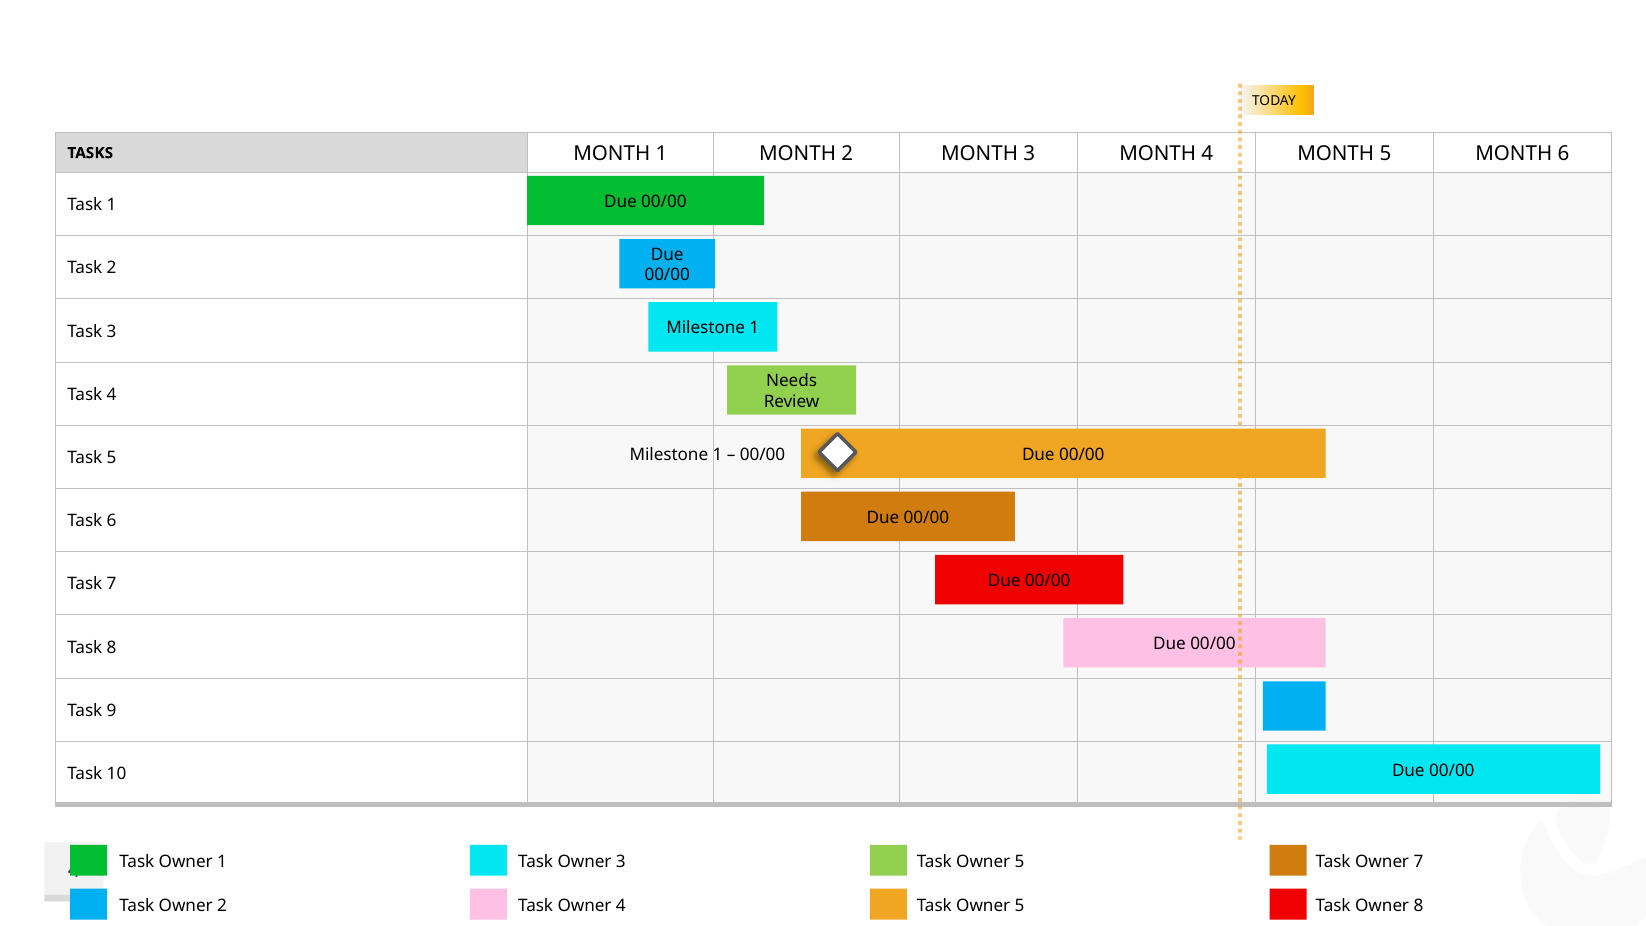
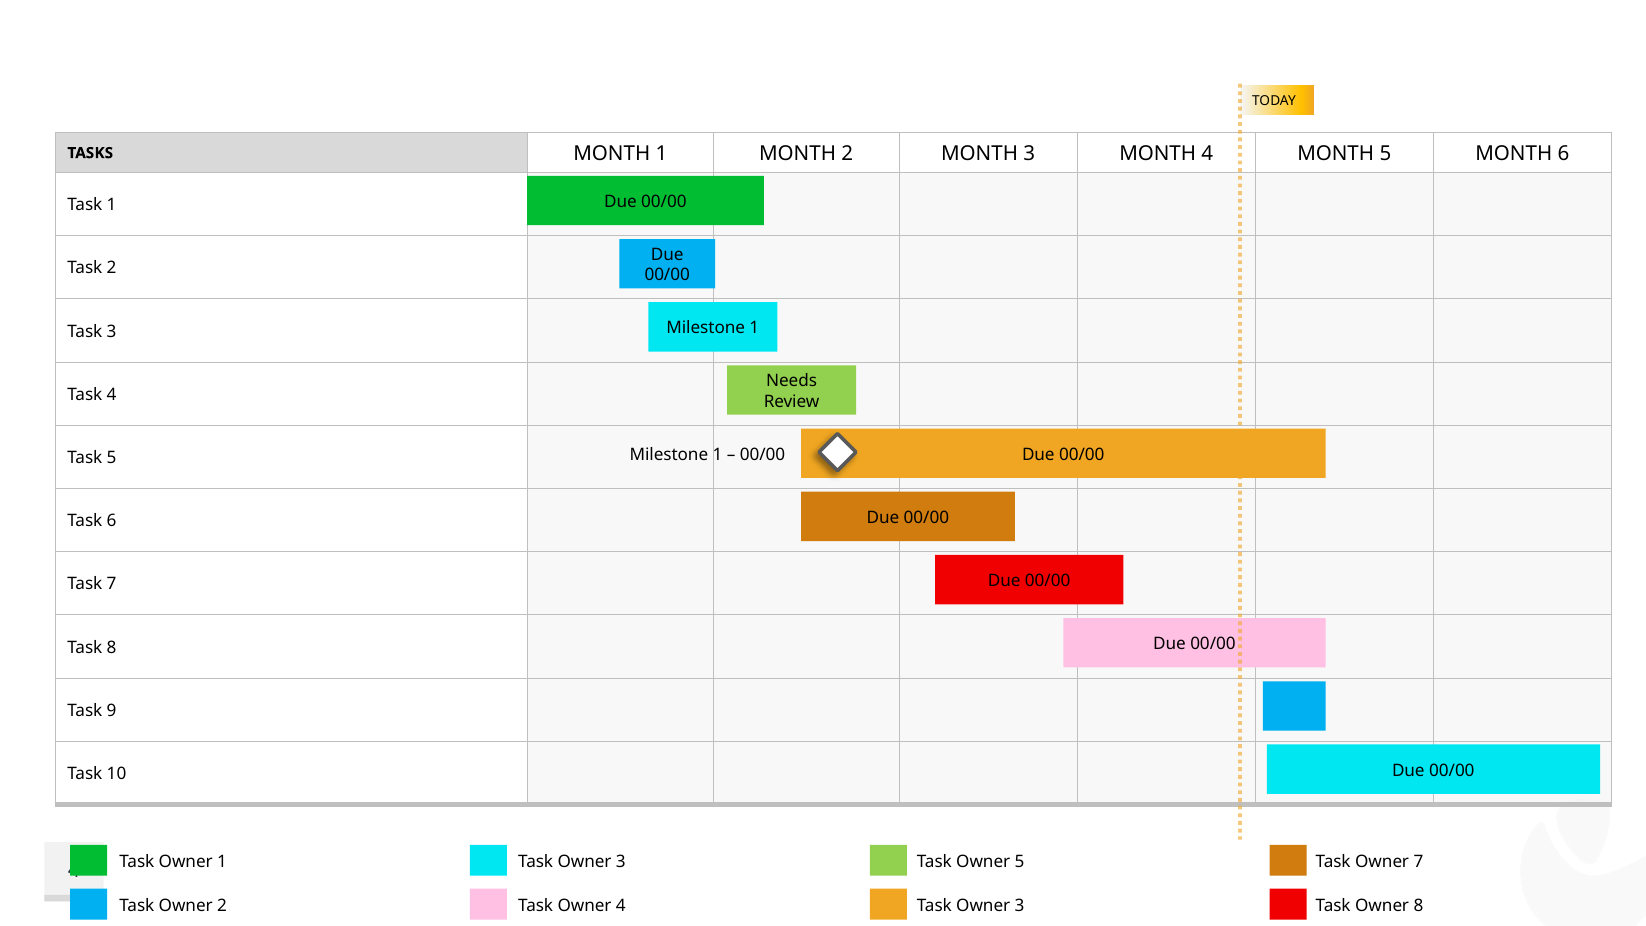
5 at (1020, 906): 5 -> 3
